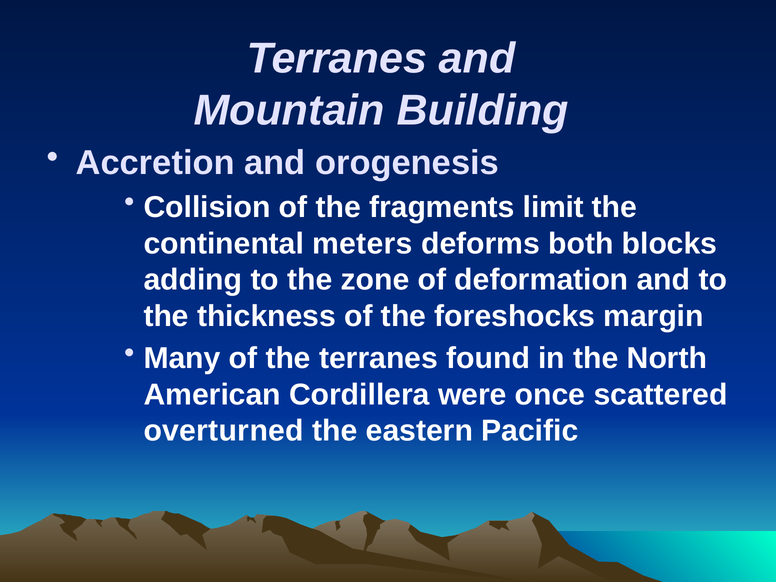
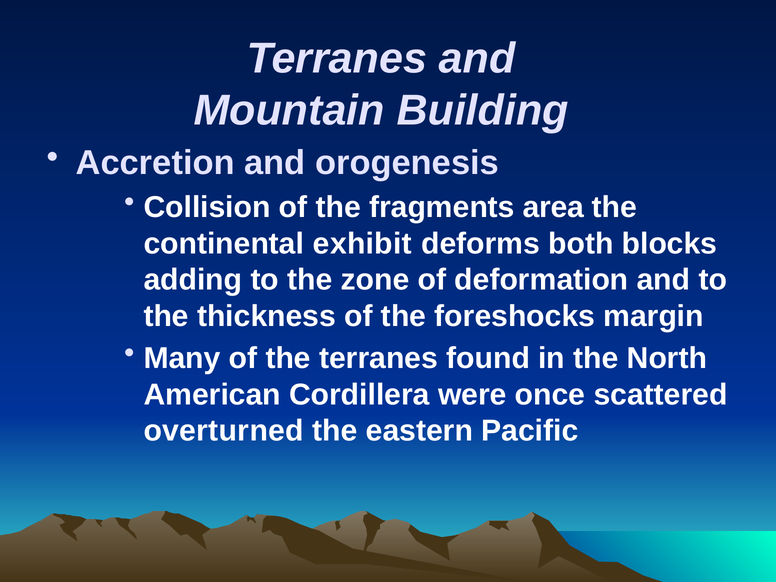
limit: limit -> area
meters: meters -> exhibit
